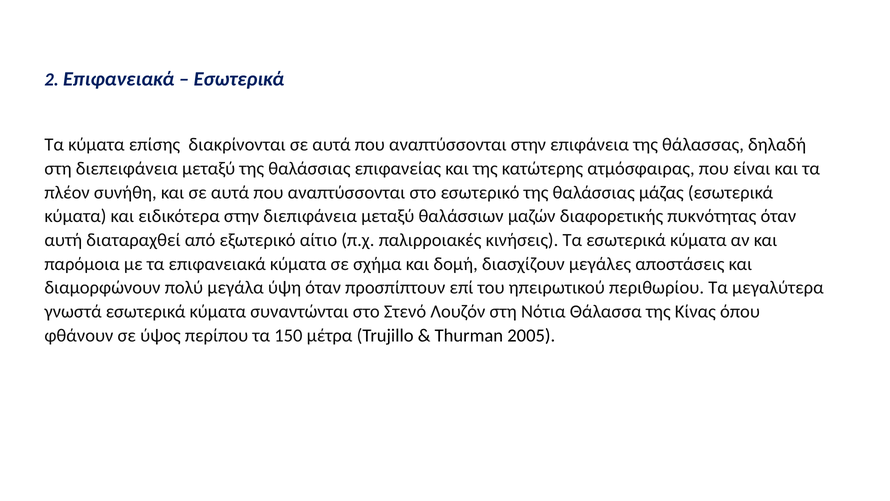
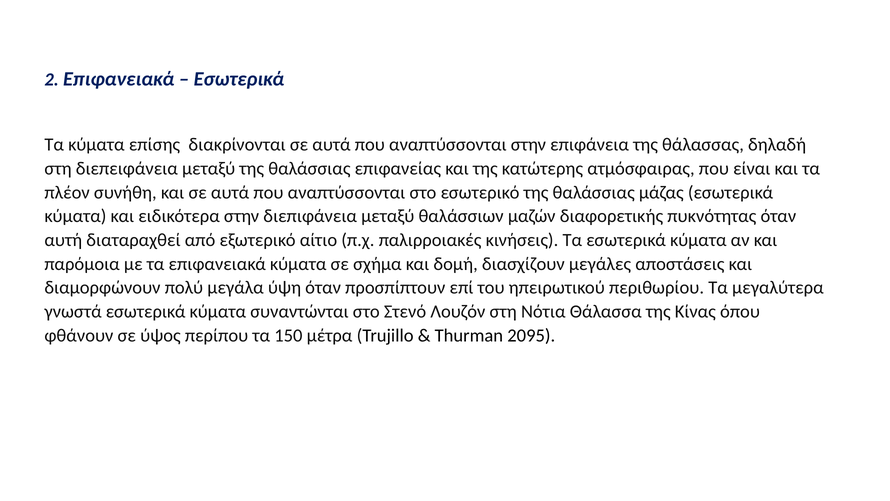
2005: 2005 -> 2095
